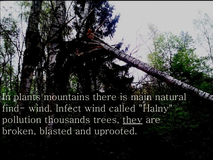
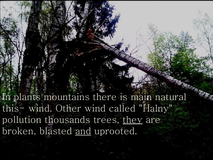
find-: find- -> this-
Infect: Infect -> Other
and underline: none -> present
